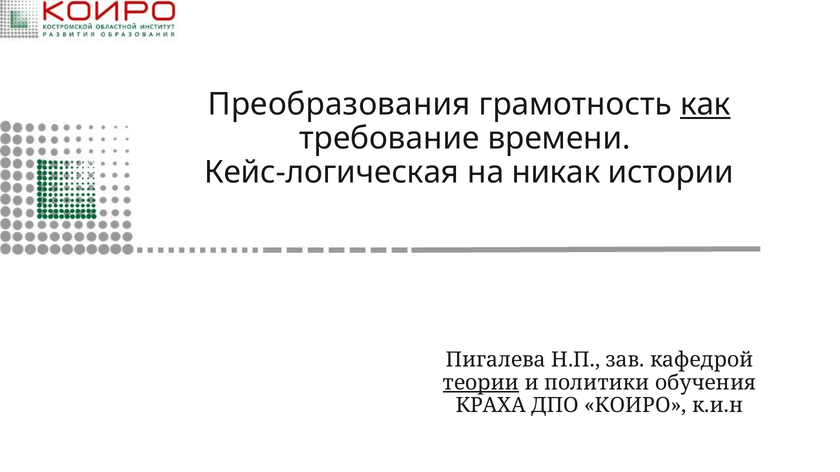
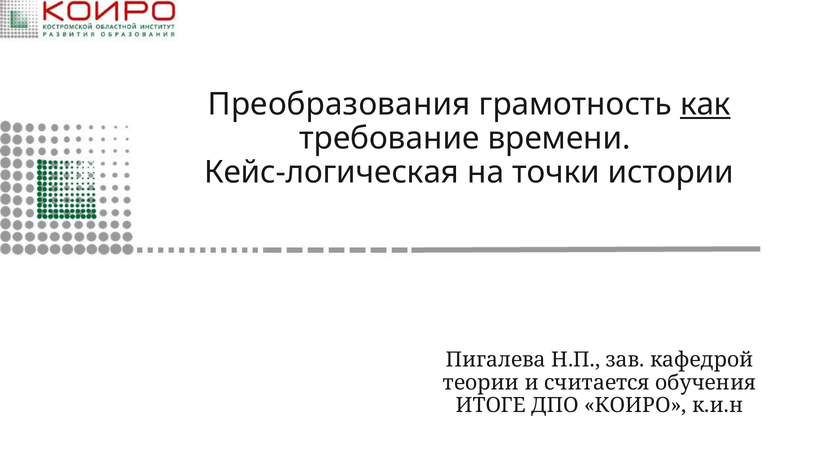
никак: никак -> точки
теории underline: present -> none
политики: политики -> считается
КРАХА: КРАХА -> ИТОГЕ
